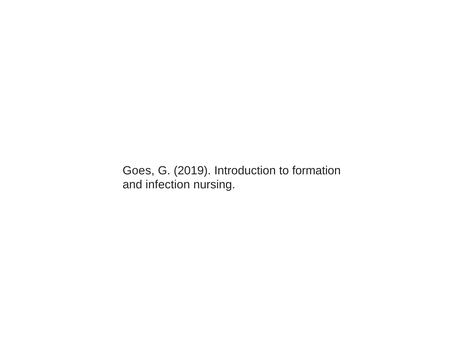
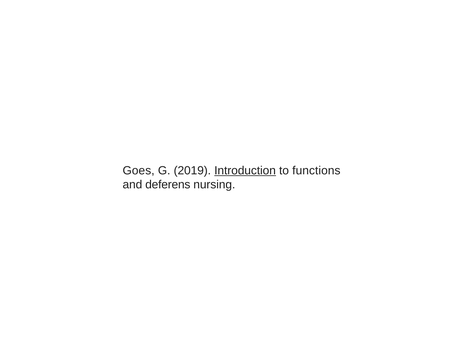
Introduction underline: none -> present
formation: formation -> functions
infection: infection -> deferens
